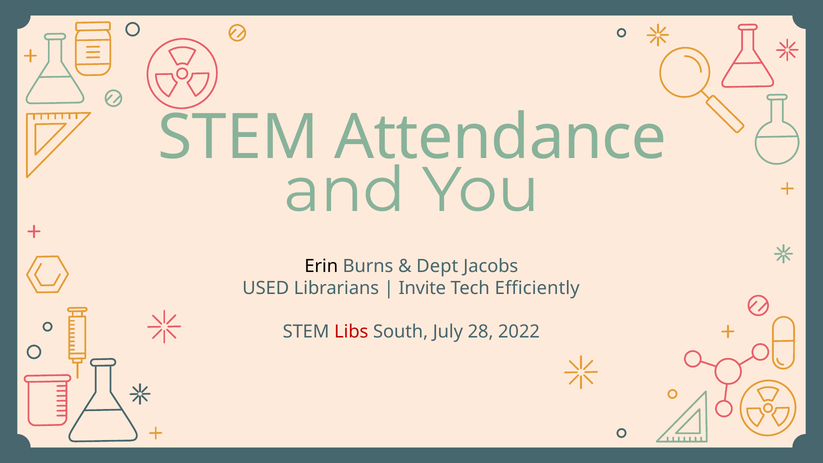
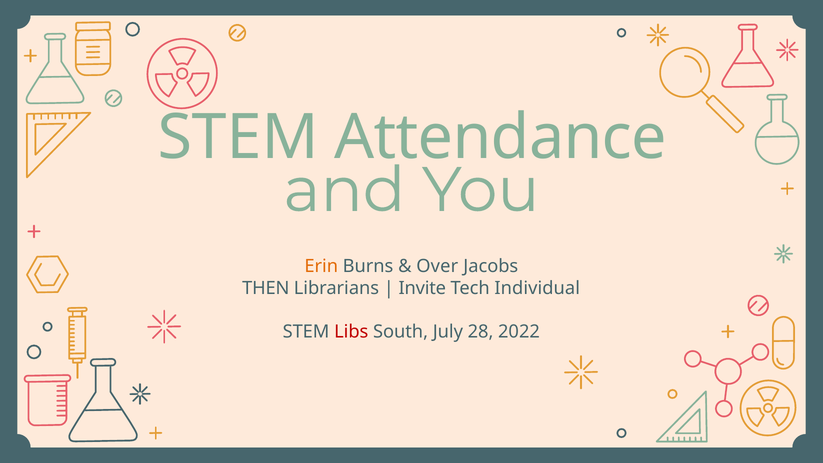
Erin colour: black -> orange
Dept: Dept -> Over
USED: USED -> THEN
Efficiently: Efficiently -> Individual
